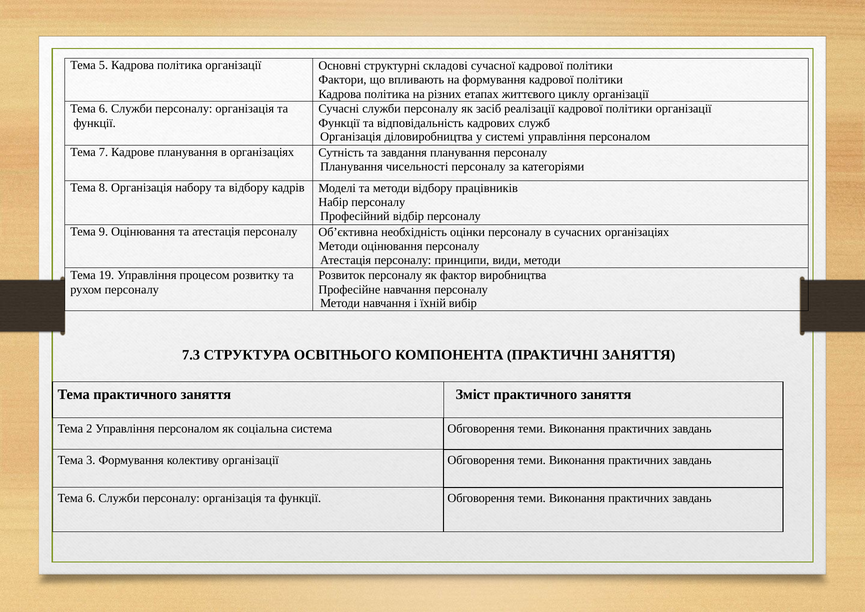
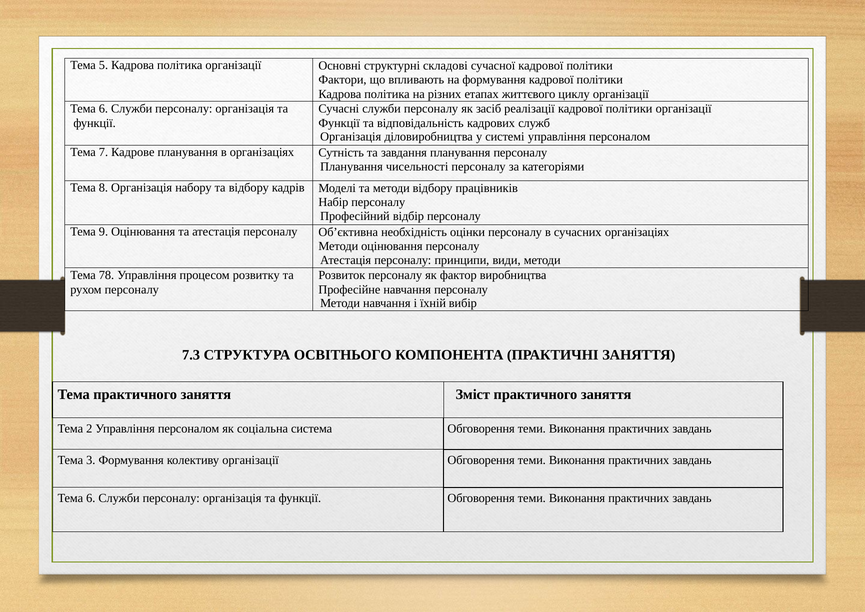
19: 19 -> 78
